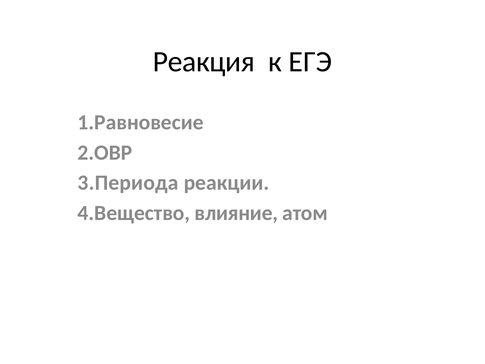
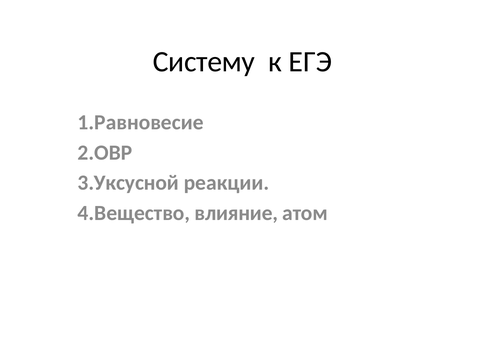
Реакция: Реакция -> Систему
3.Периода: 3.Периода -> 3.Уксусной
